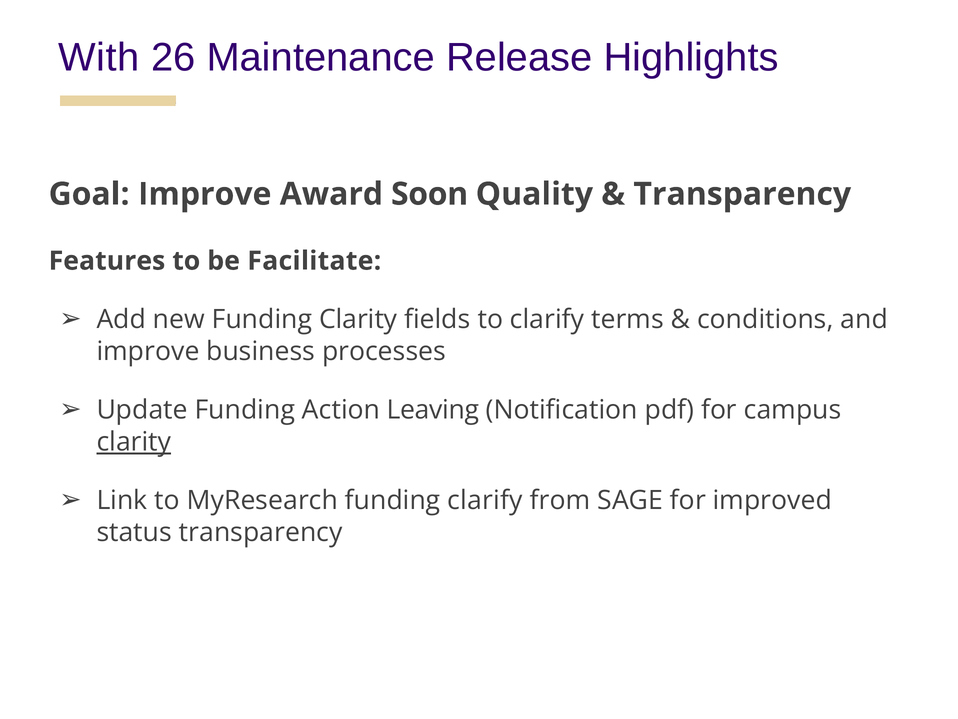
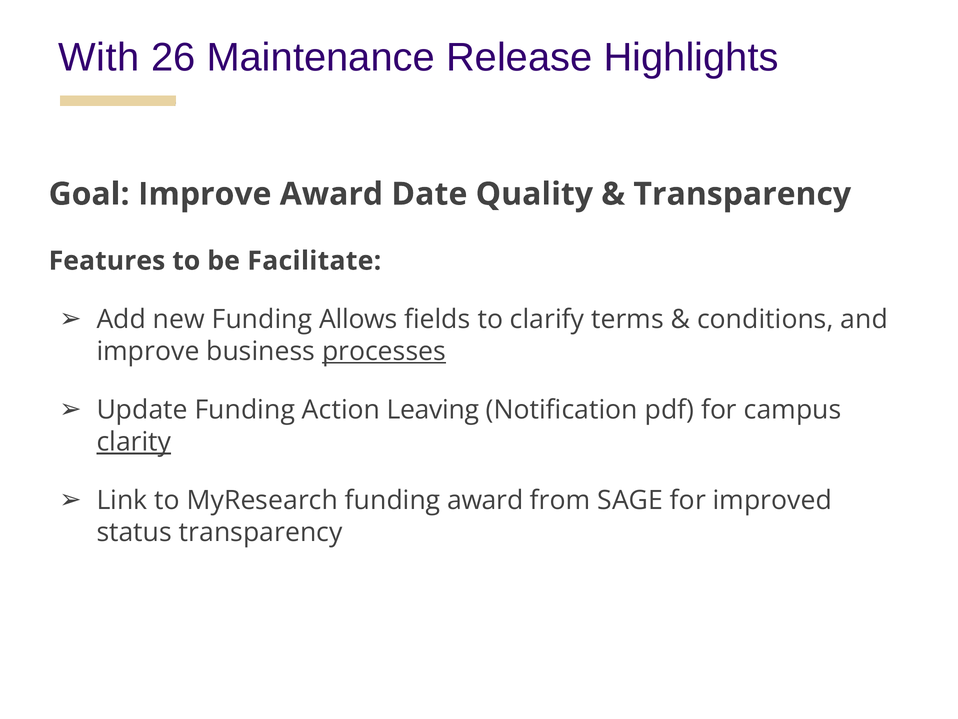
Soon: Soon -> Date
Funding Clarity: Clarity -> Allows
processes underline: none -> present
funding clarify: clarify -> award
